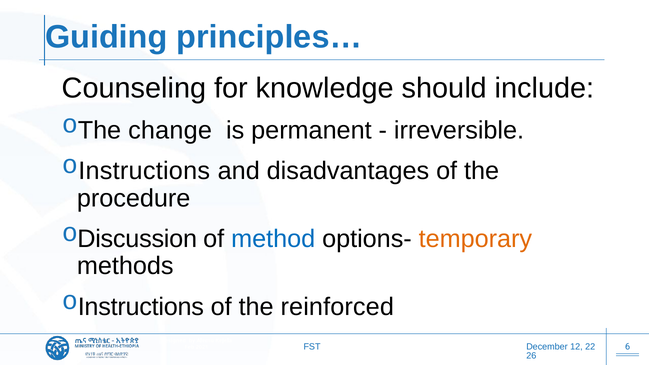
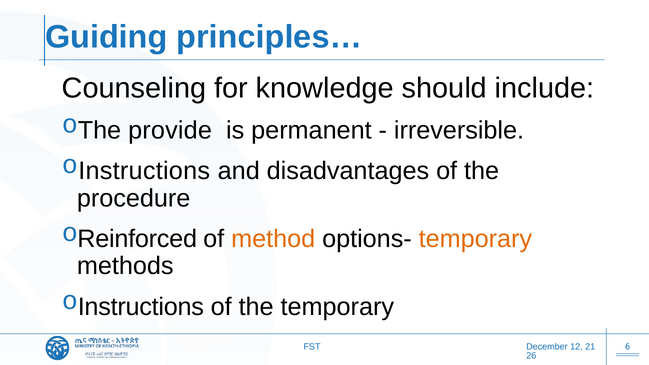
change: change -> provide
Discussion: Discussion -> Reinforced
method colour: blue -> orange
the reinforced: reinforced -> temporary
22: 22 -> 21
